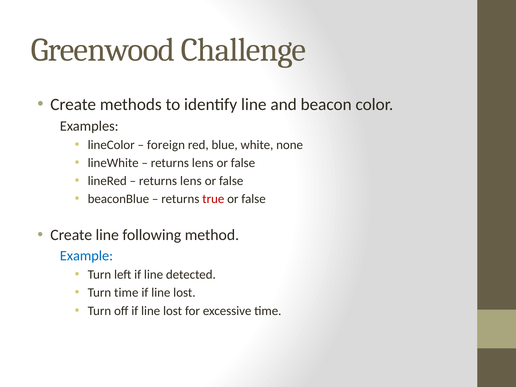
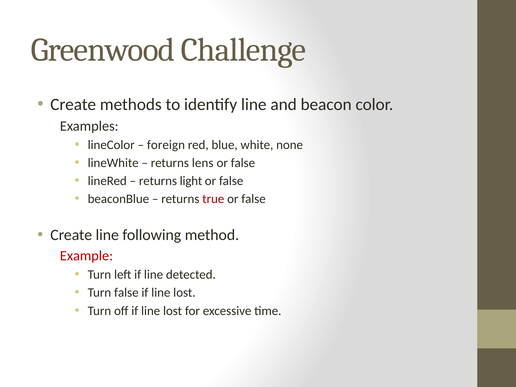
lens at (191, 181): lens -> light
Example colour: blue -> red
Turn time: time -> false
